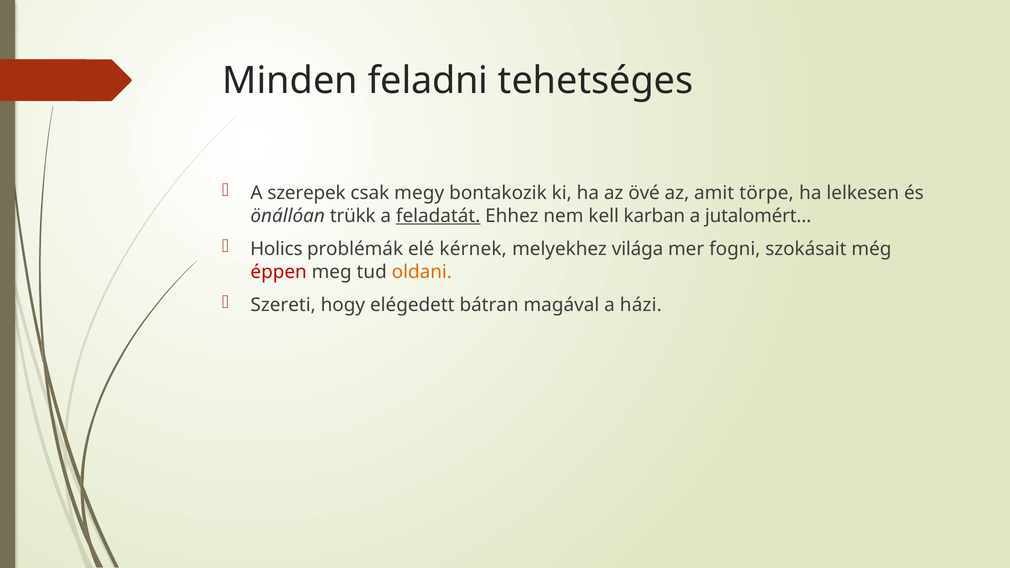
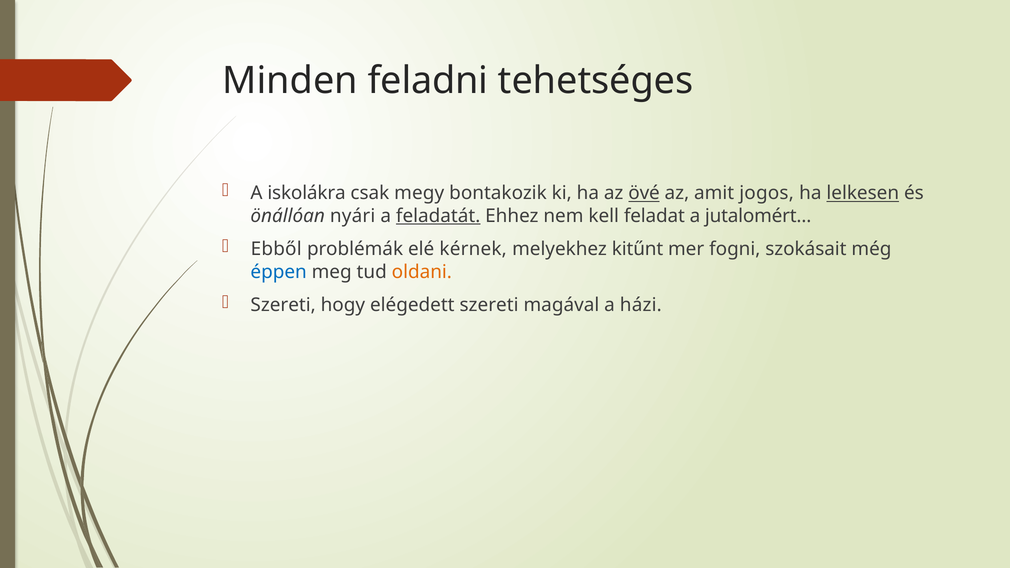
szerepek: szerepek -> iskolákra
övé underline: none -> present
törpe: törpe -> jogos
lelkesen underline: none -> present
trükk: trükk -> nyári
karban: karban -> feladat
Holics: Holics -> Ebből
világa: világa -> kitűnt
éppen colour: red -> blue
elégedett bátran: bátran -> szereti
